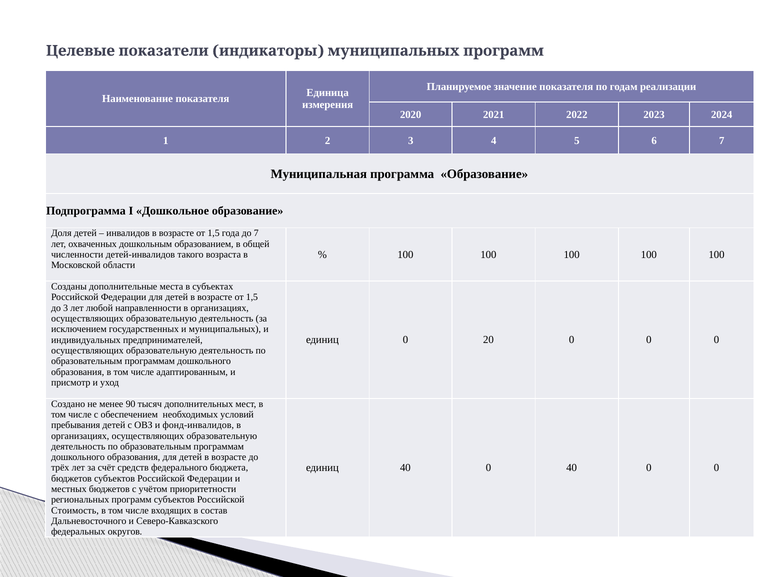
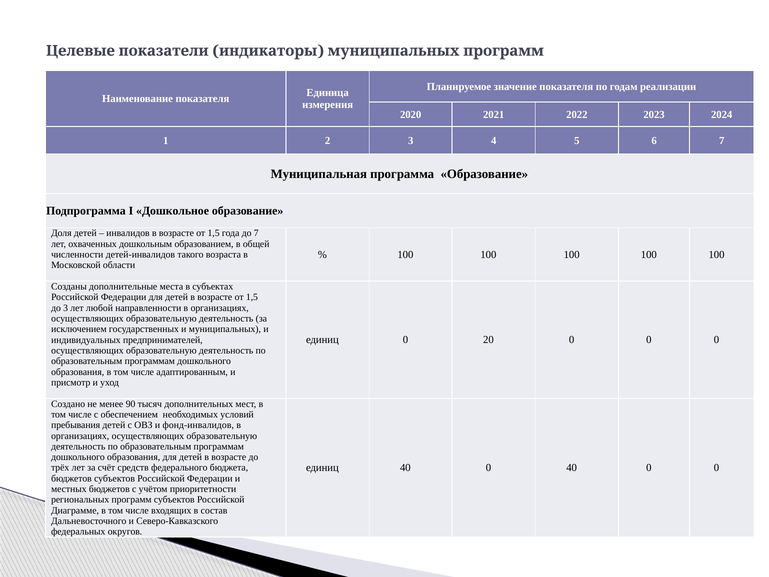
Стоимость: Стоимость -> Диаграмме
